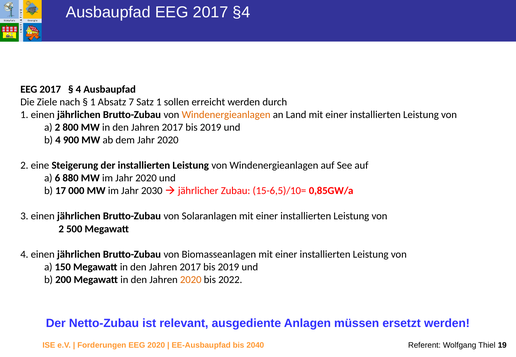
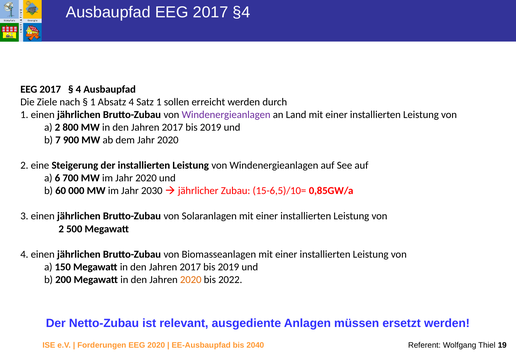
Absatz 7: 7 -> 4
Windenergieanlagen at (226, 115) colour: orange -> purple
b 4: 4 -> 7
880: 880 -> 700
17: 17 -> 60
